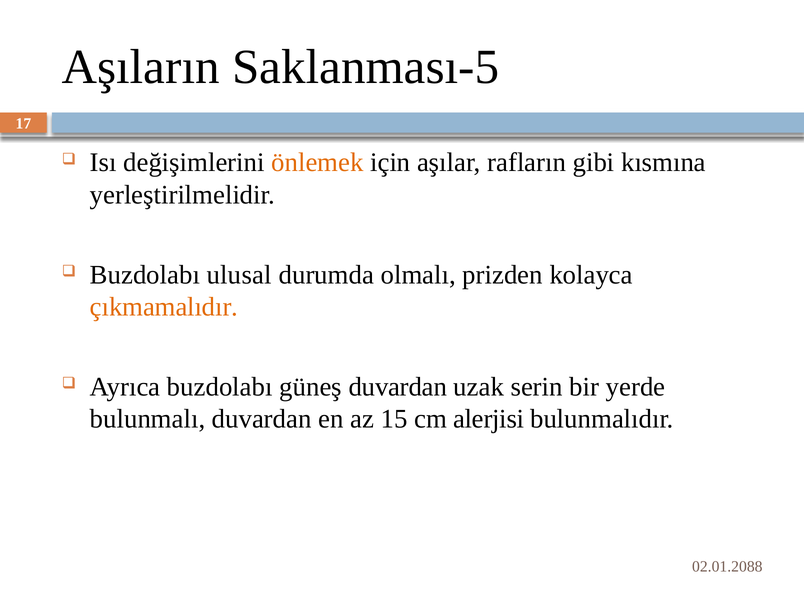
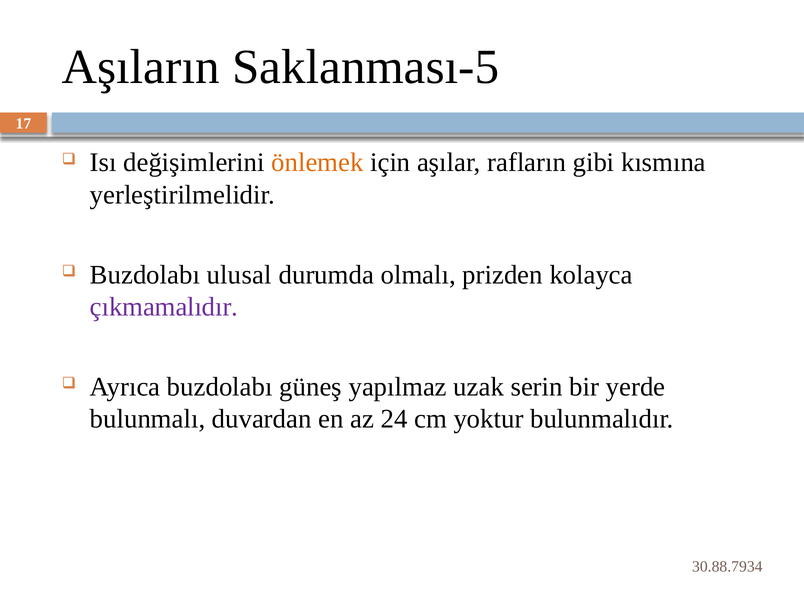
çıkmamalıdır colour: orange -> purple
güneş duvardan: duvardan -> yapılmaz
15: 15 -> 24
alerjisi: alerjisi -> yoktur
02.01.2088: 02.01.2088 -> 30.88.7934
